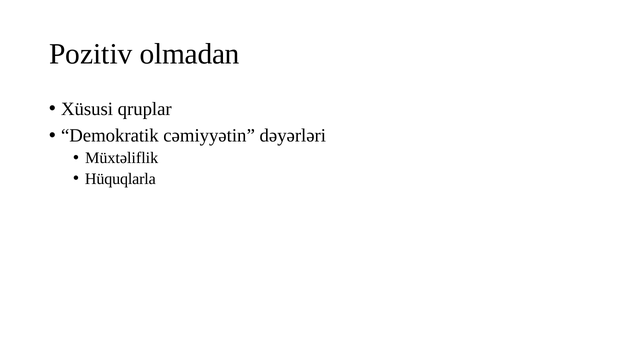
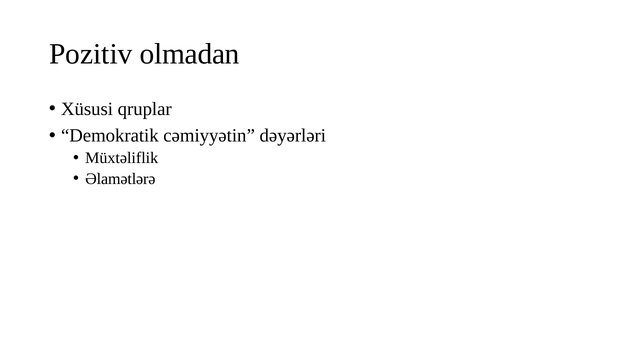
Hüquqlarla: Hüquqlarla -> Əlamətlərə
